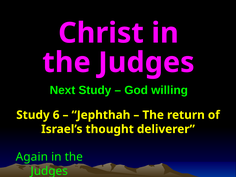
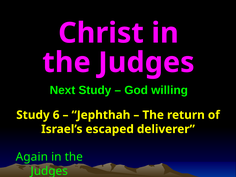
thought: thought -> escaped
